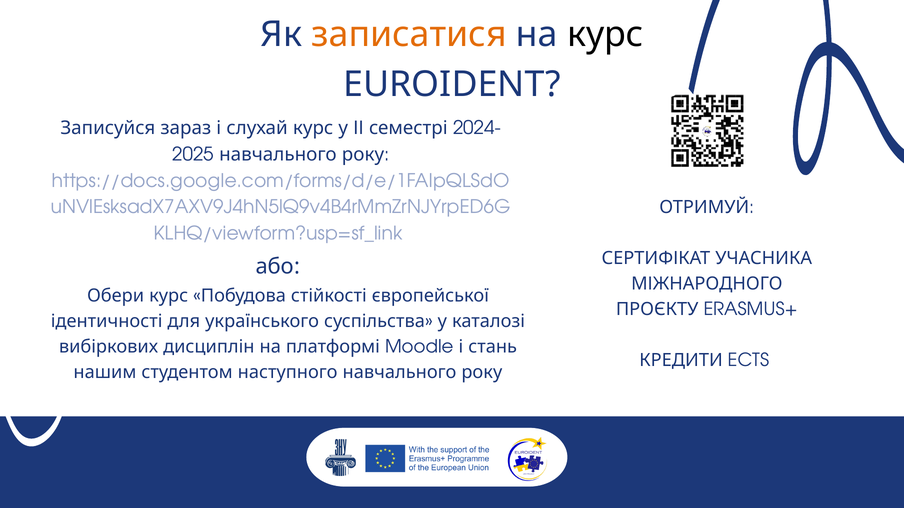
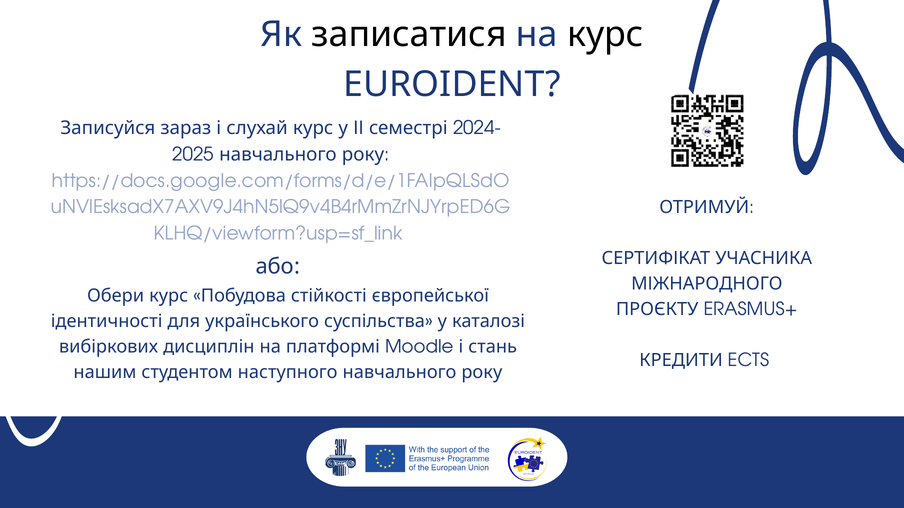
записатися colour: orange -> black
